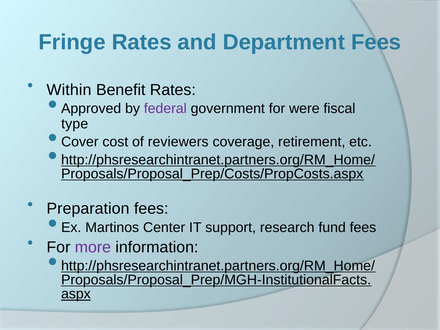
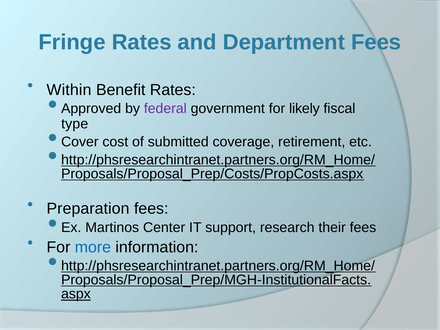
were: were -> likely
reviewers: reviewers -> submitted
fund: fund -> their
more colour: purple -> blue
